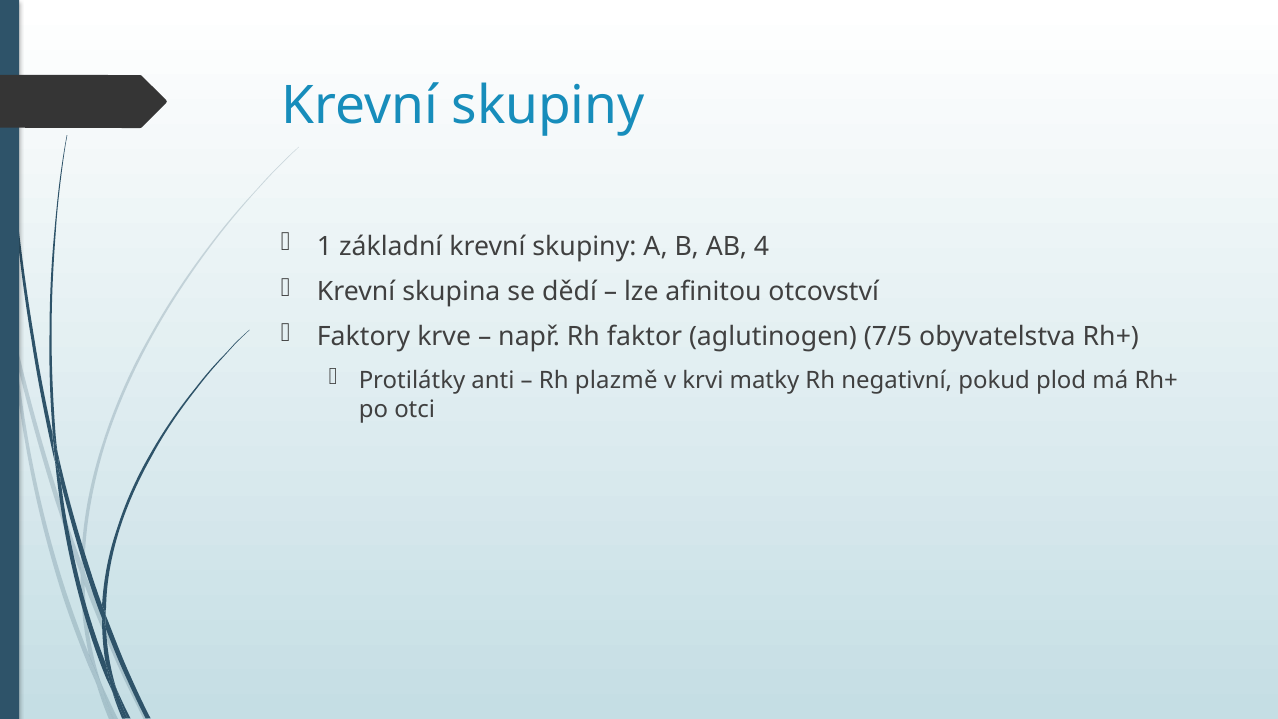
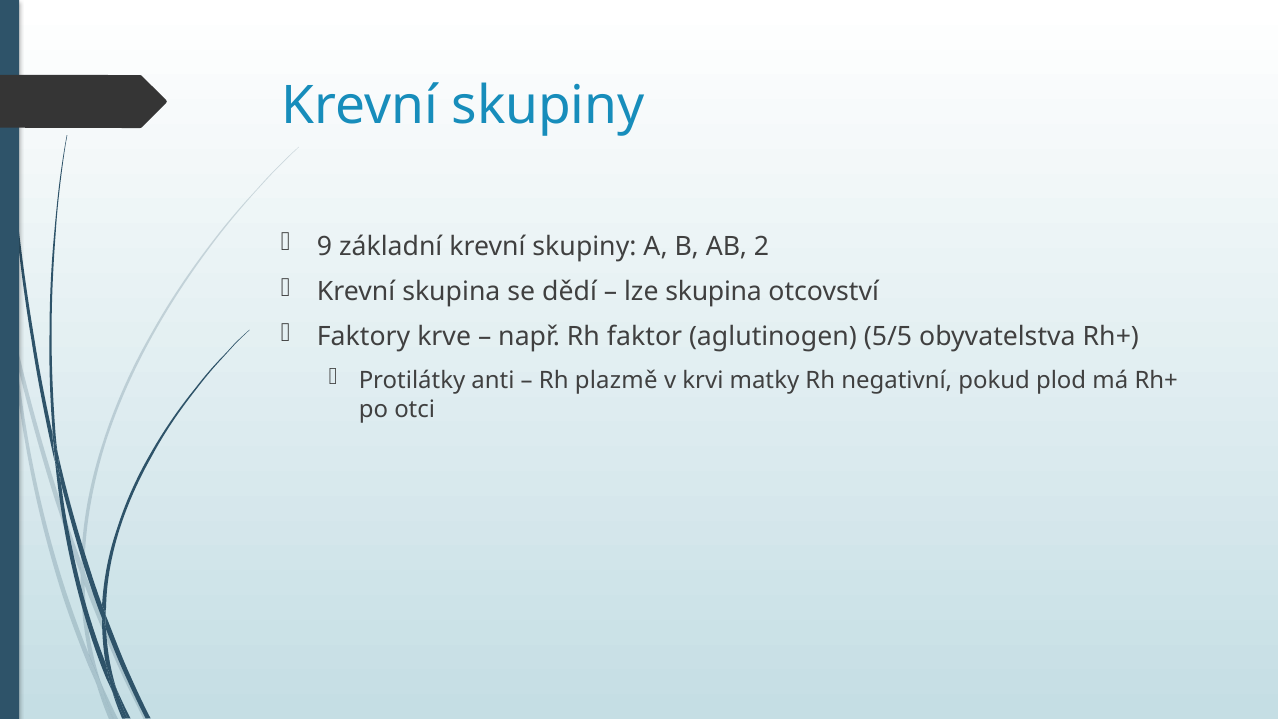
1: 1 -> 9
4: 4 -> 2
lze afinitou: afinitou -> skupina
7/5: 7/5 -> 5/5
